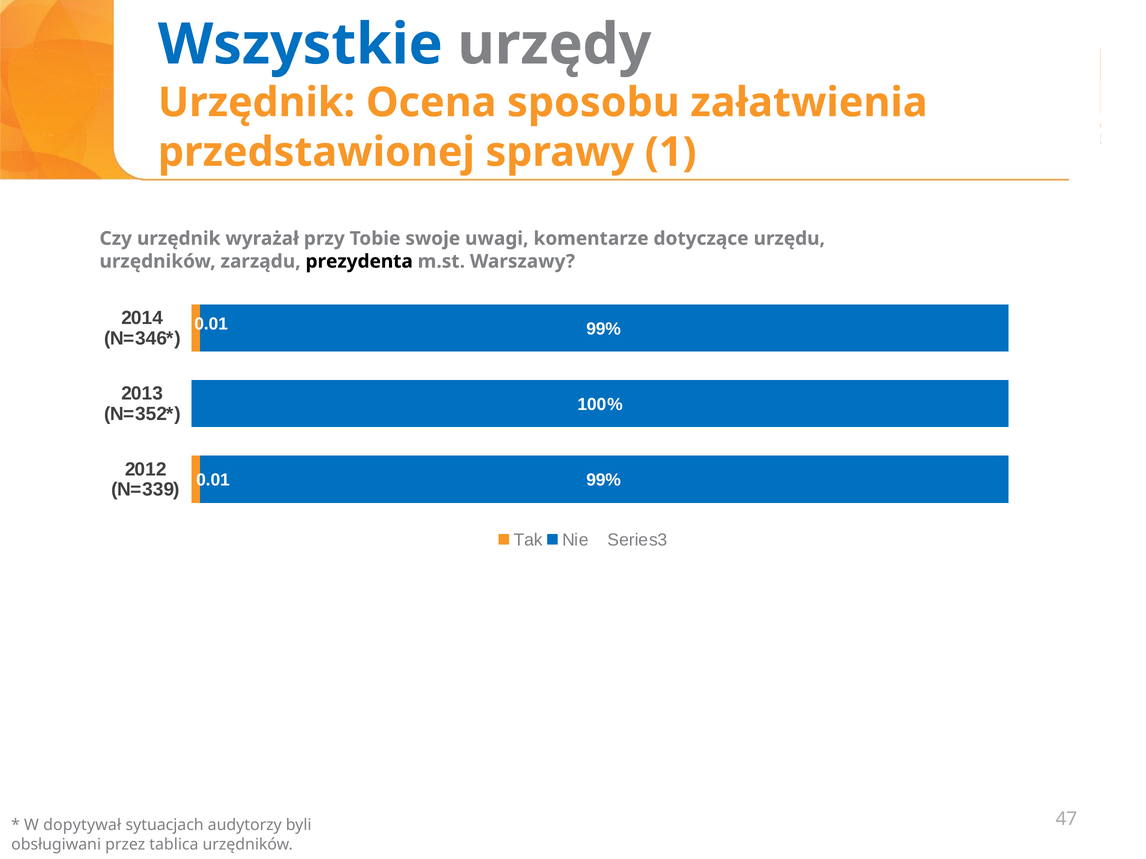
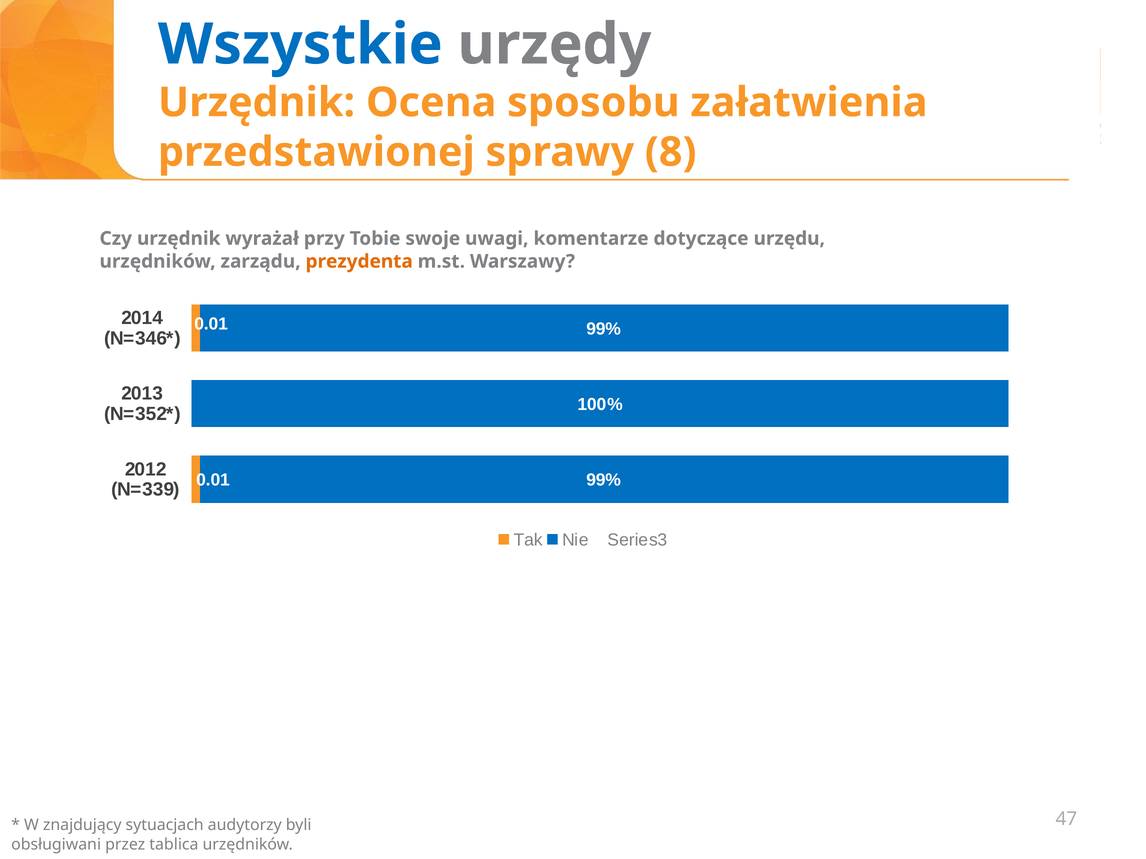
1: 1 -> 8
prezydenta colour: black -> orange
dopytywał: dopytywał -> znajdujący
